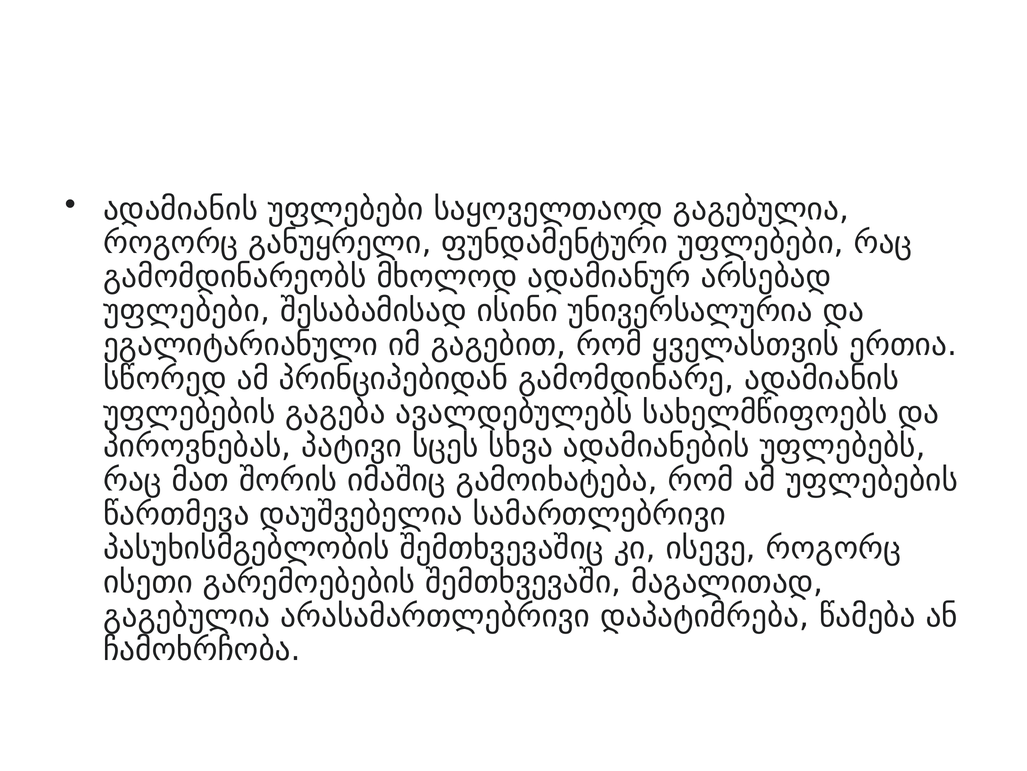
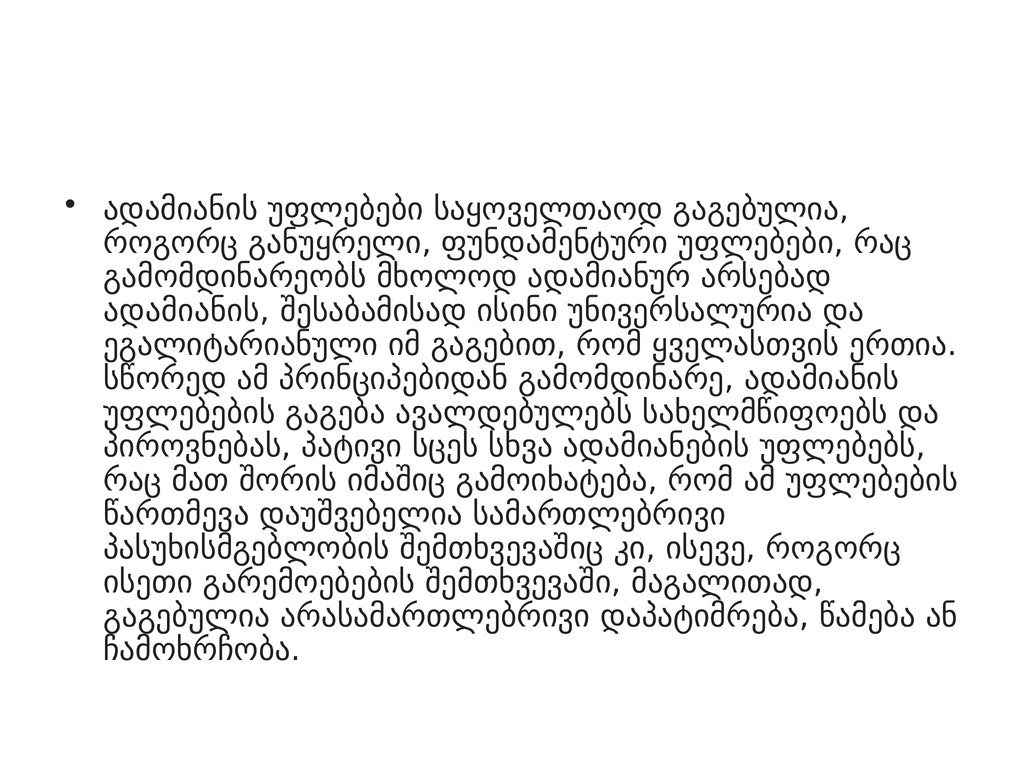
უფლებები at (187, 311): უფლებები -> ადამიანის
